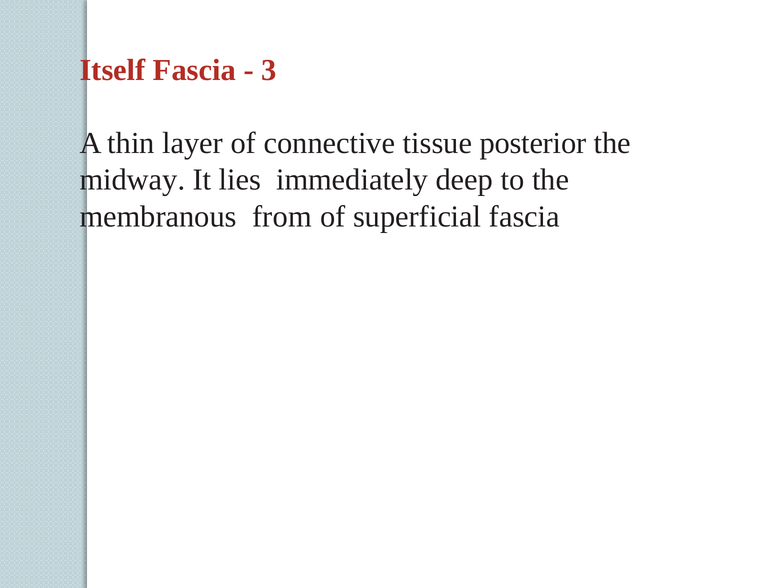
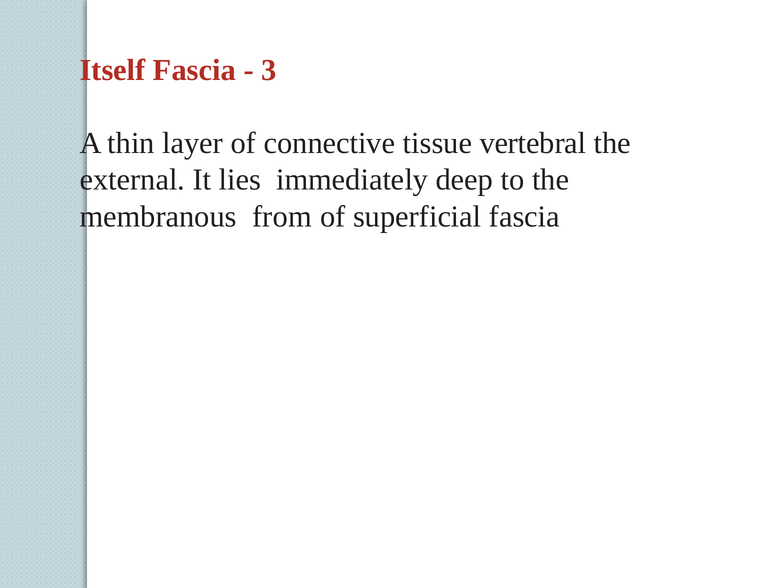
posterior: posterior -> vertebral
midway: midway -> external
